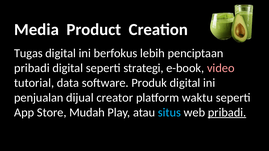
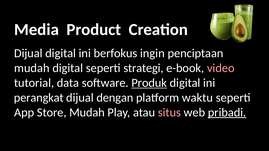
Tugas at (28, 53): Tugas -> Dijual
lebih: lebih -> ingin
pribadi at (32, 68): pribadi -> mudah
Produk underline: none -> present
penjualan: penjualan -> perangkat
creator: creator -> dengan
situs colour: light blue -> pink
